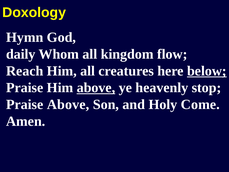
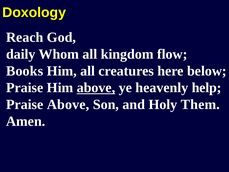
Hymn: Hymn -> Reach
Reach: Reach -> Books
below underline: present -> none
stop: stop -> help
Come: Come -> Them
